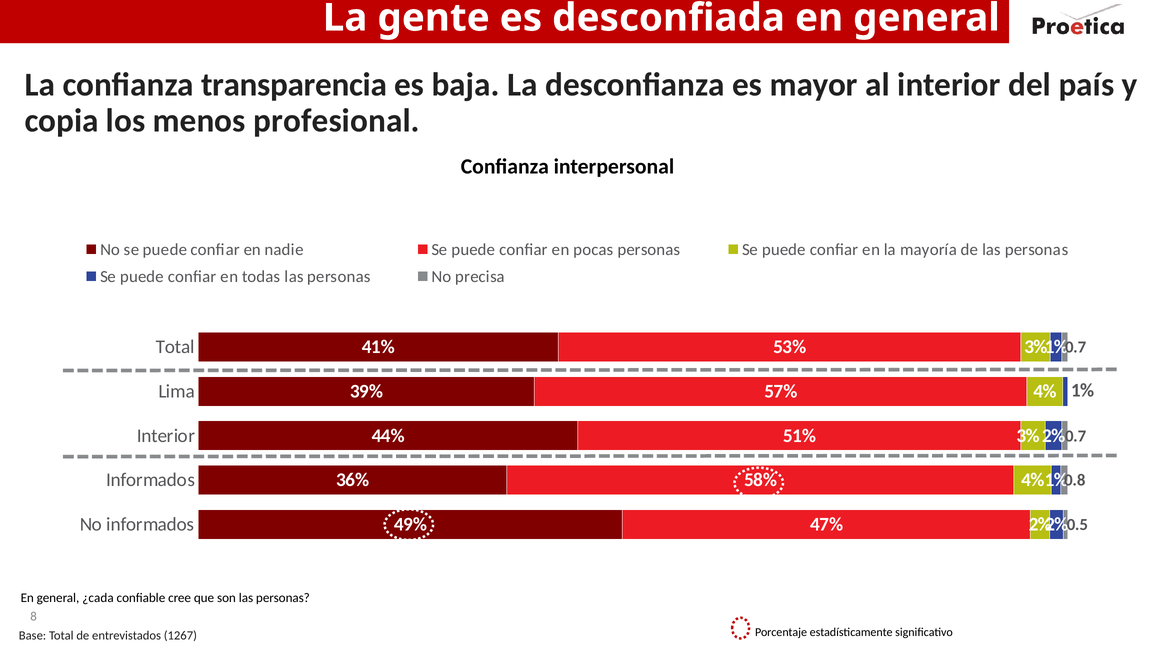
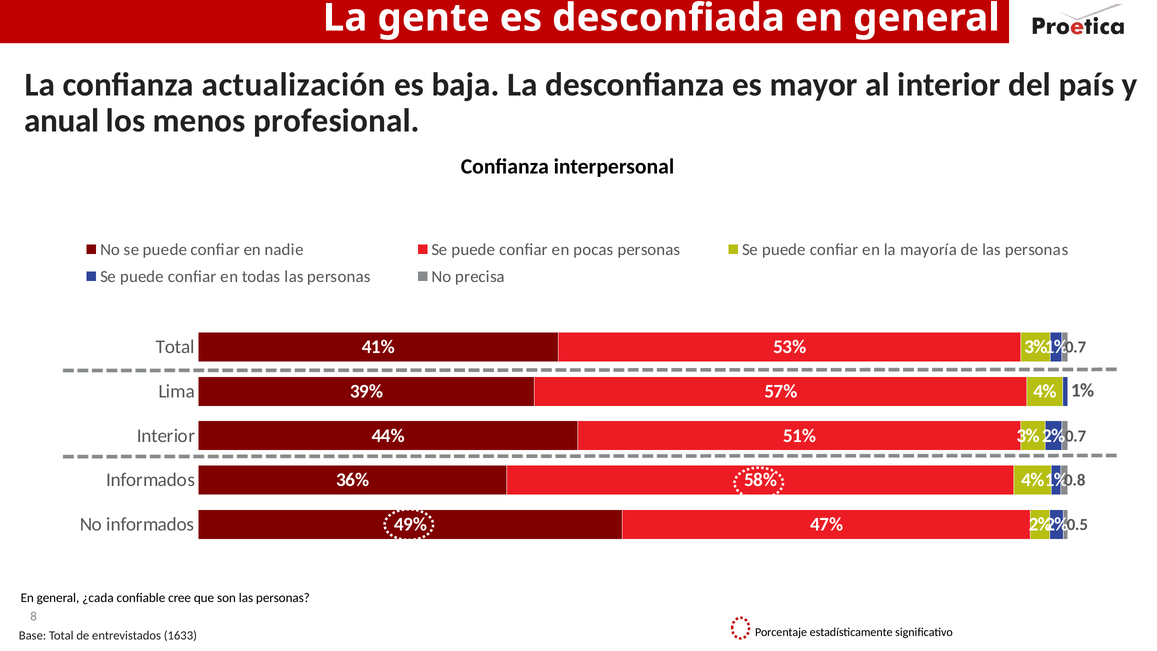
transparencia: transparencia -> actualización
copia: copia -> anual
1267: 1267 -> 1633
